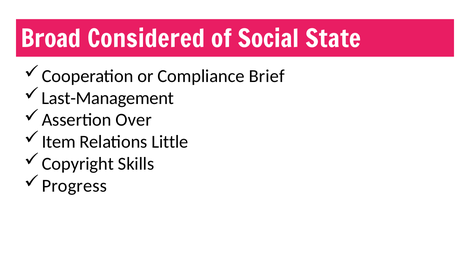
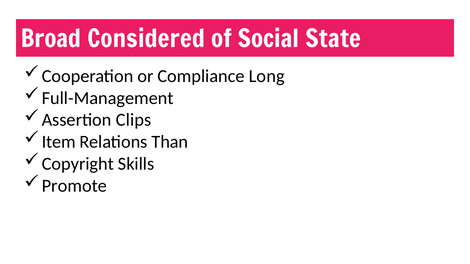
Brief: Brief -> Long
Last-Management: Last-Management -> Full-Management
Over: Over -> Clips
Little: Little -> Than
Progress: Progress -> Promote
